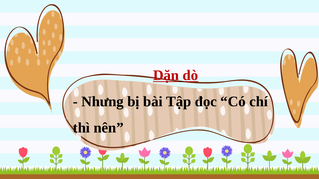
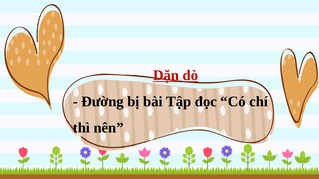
Nhưng: Nhưng -> Đường
